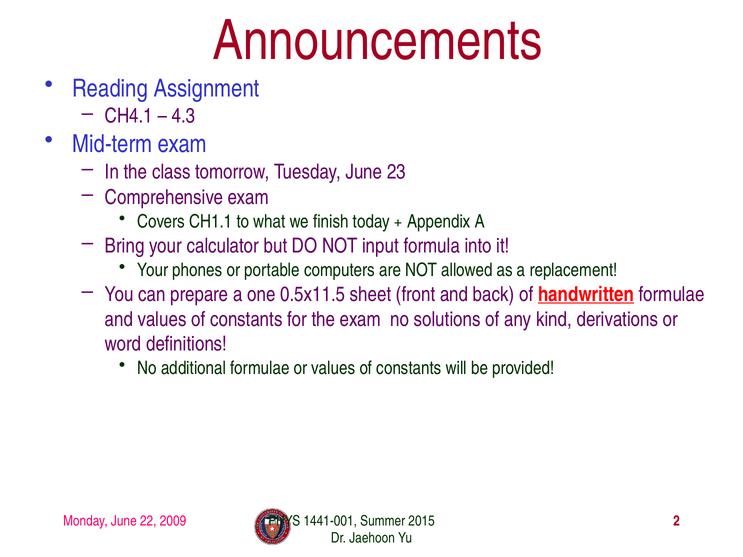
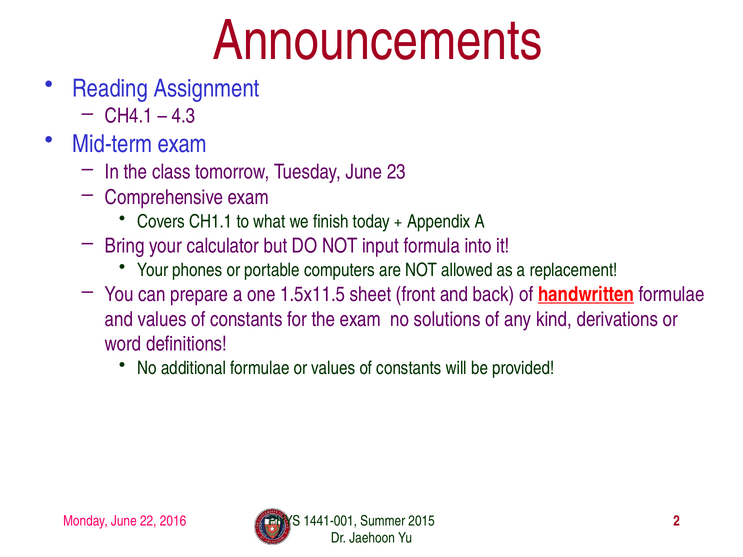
0.5x11.5: 0.5x11.5 -> 1.5x11.5
2009: 2009 -> 2016
